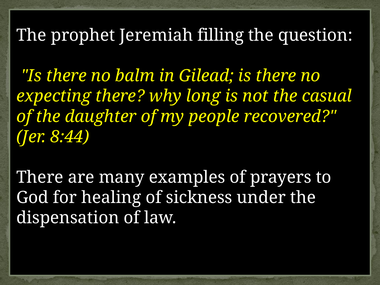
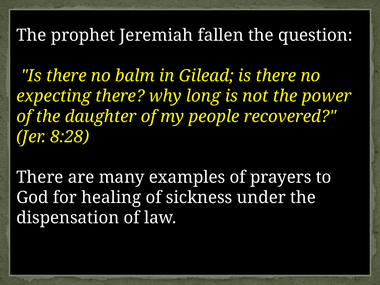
filling: filling -> fallen
casual: casual -> power
8:44: 8:44 -> 8:28
